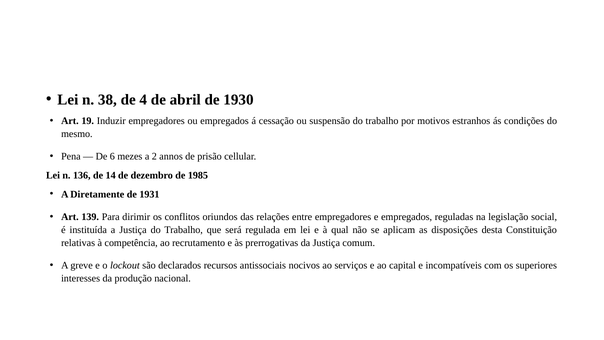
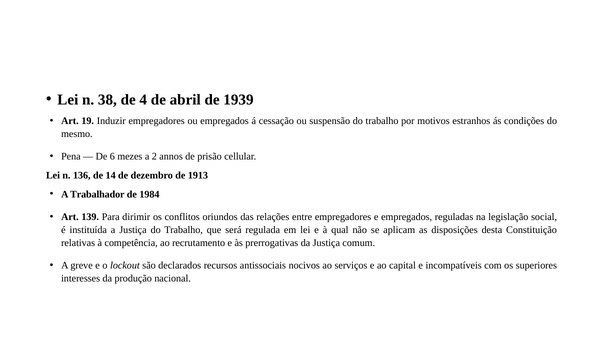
1930: 1930 -> 1939
1985: 1985 -> 1913
Diretamente: Diretamente -> Trabalhador
1931: 1931 -> 1984
